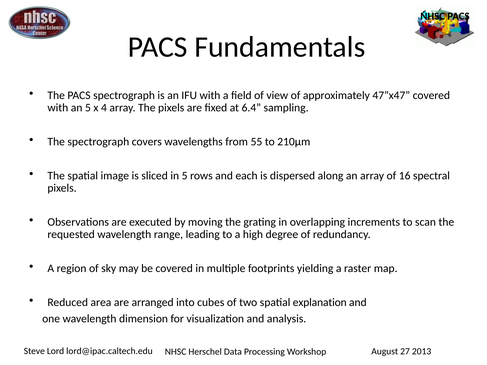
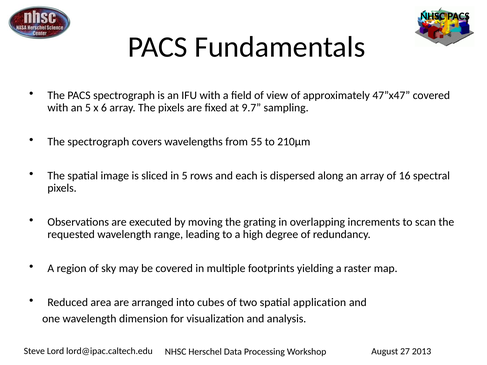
4: 4 -> 6
6.4: 6.4 -> 9.7
explanation: explanation -> application
